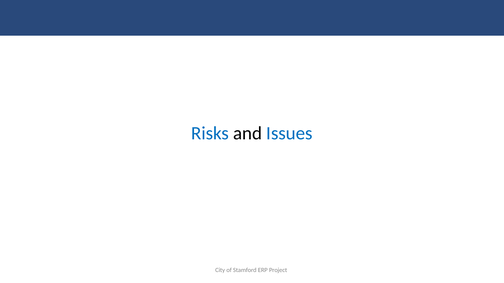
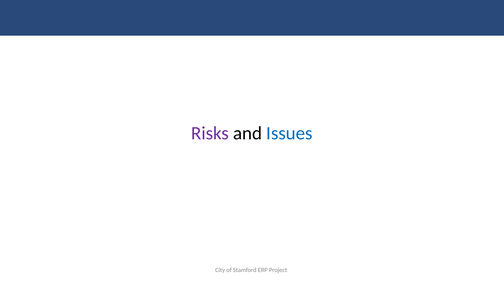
Risks colour: blue -> purple
